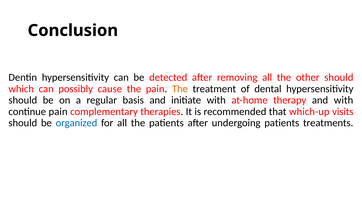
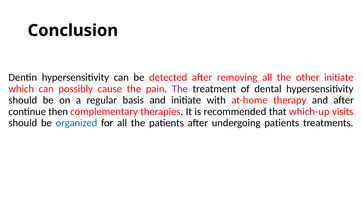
other should: should -> initiate
The at (180, 89) colour: orange -> purple
and with: with -> after
continue pain: pain -> then
